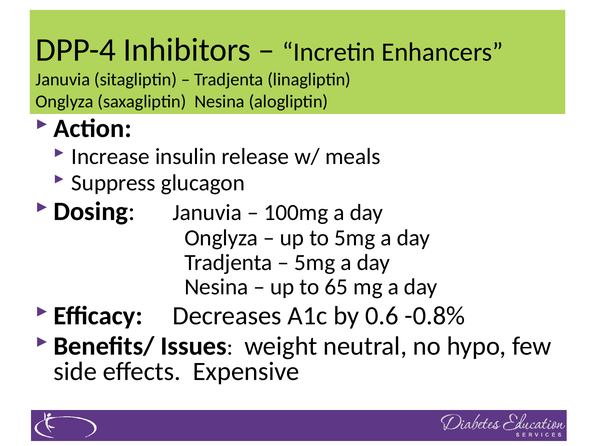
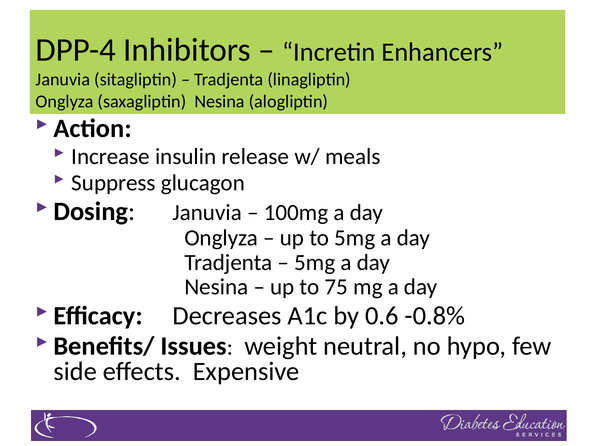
65: 65 -> 75
